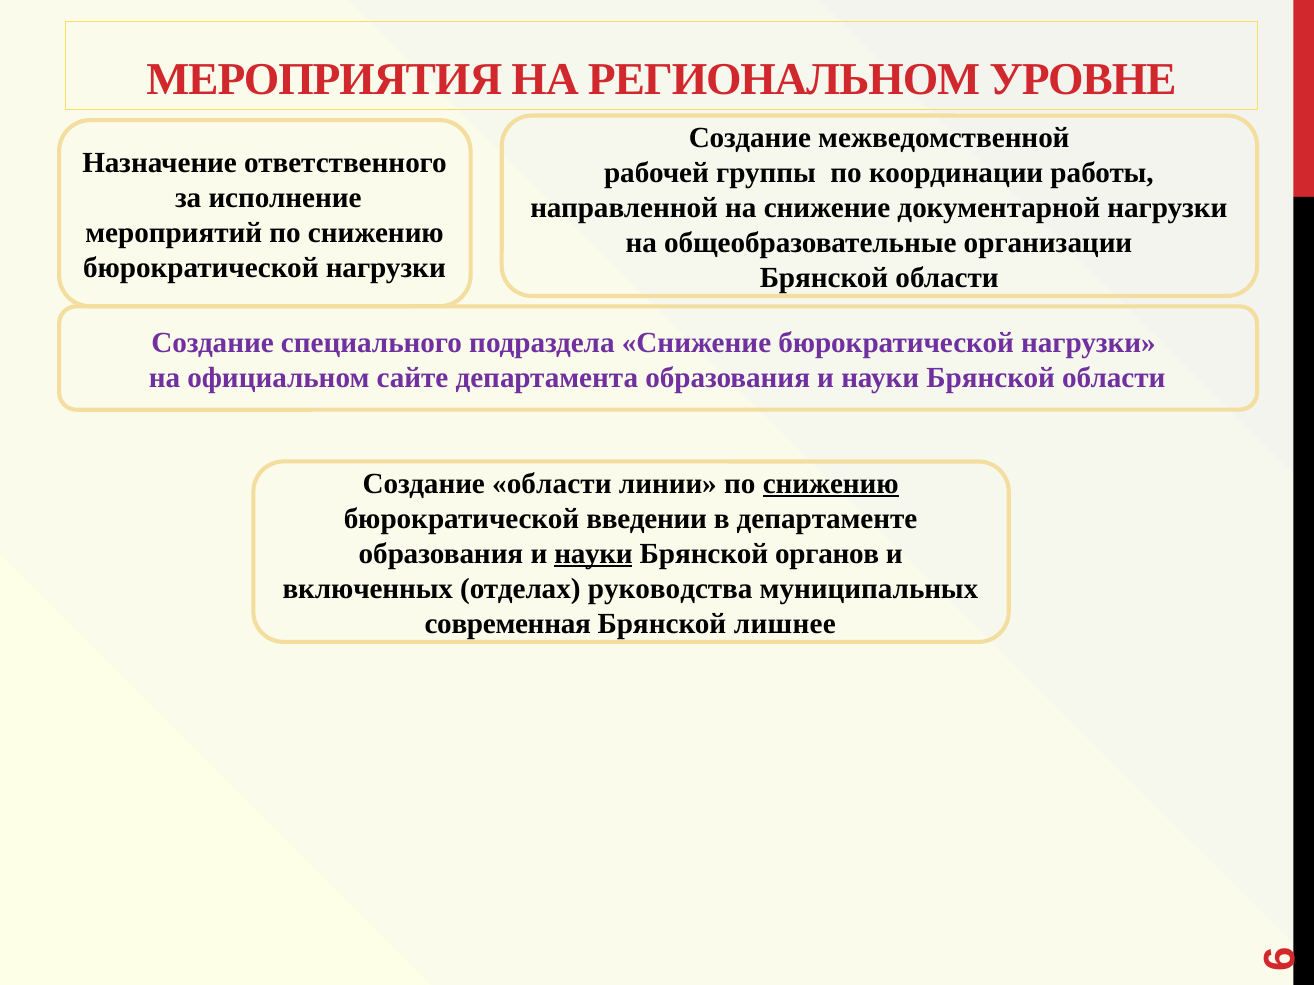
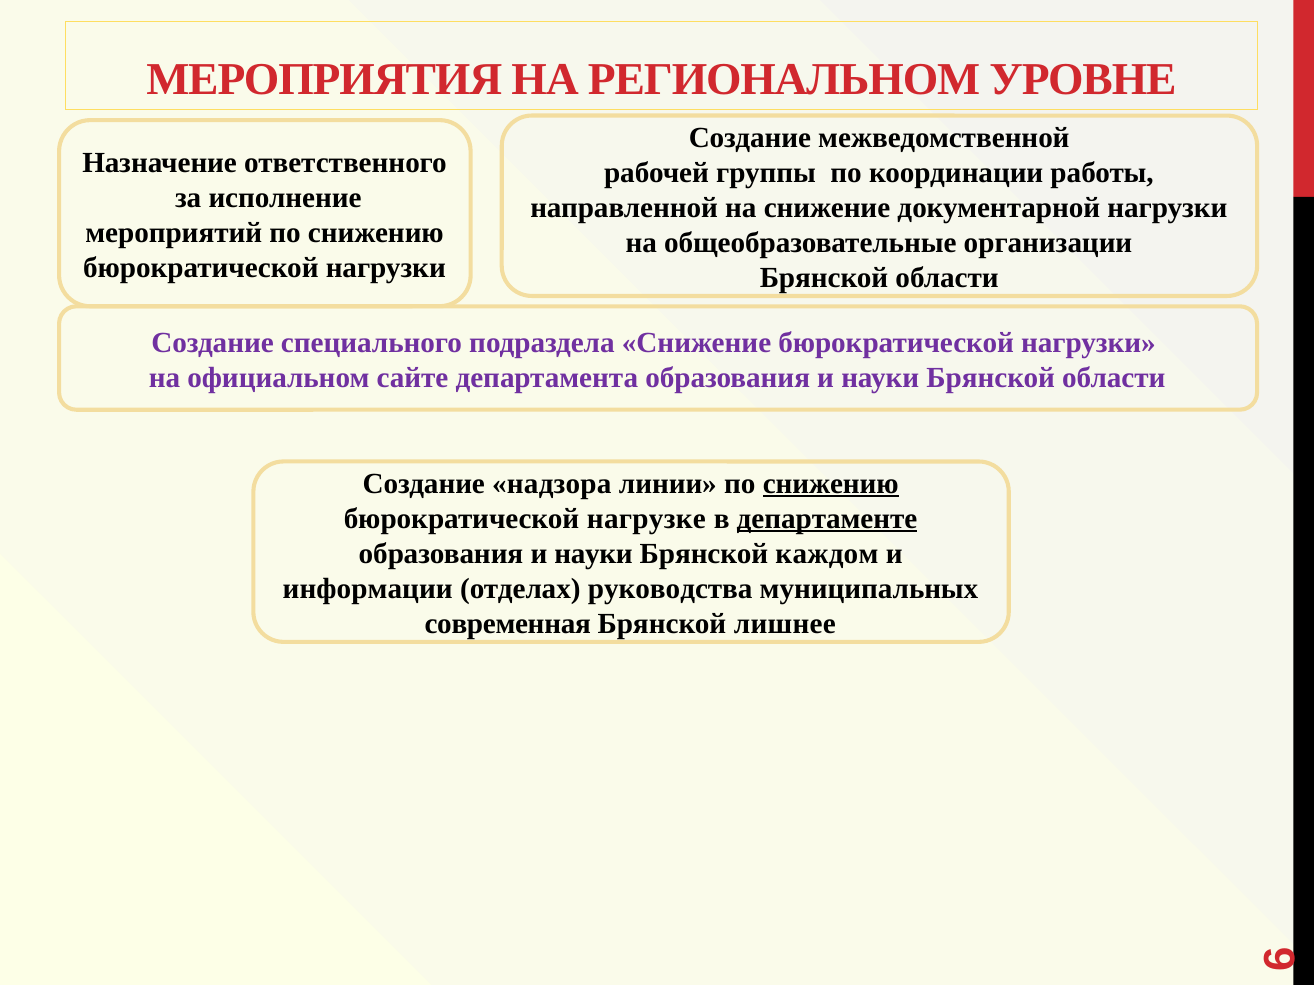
Создание области: области -> надзора
введении: введении -> нагрузке
департаменте underline: none -> present
науки at (594, 554) underline: present -> none
органов: органов -> каждом
включенных: включенных -> информации
